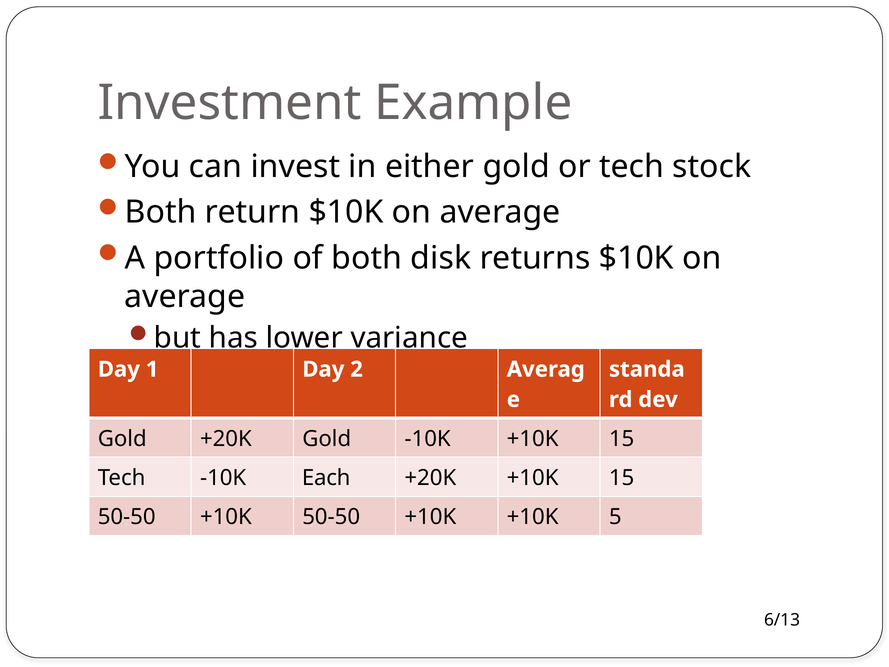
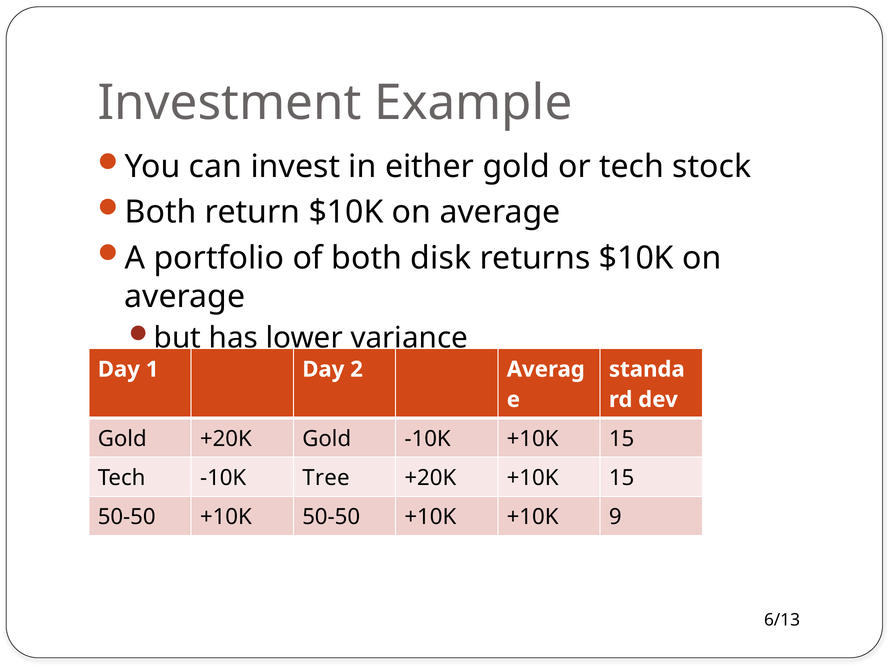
Each: Each -> Tree
5: 5 -> 9
